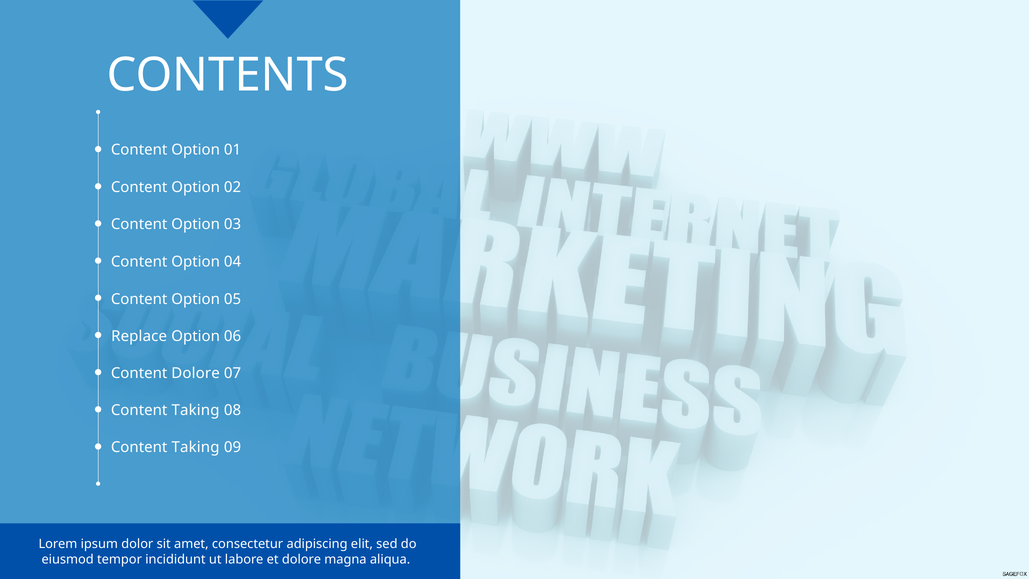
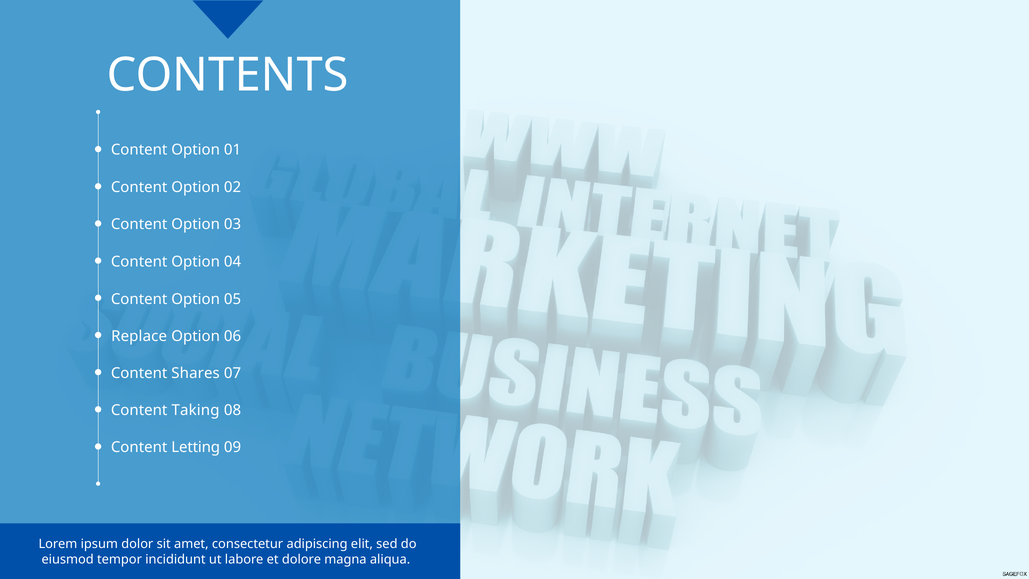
Content Dolore: Dolore -> Shares
Taking at (196, 447): Taking -> Letting
